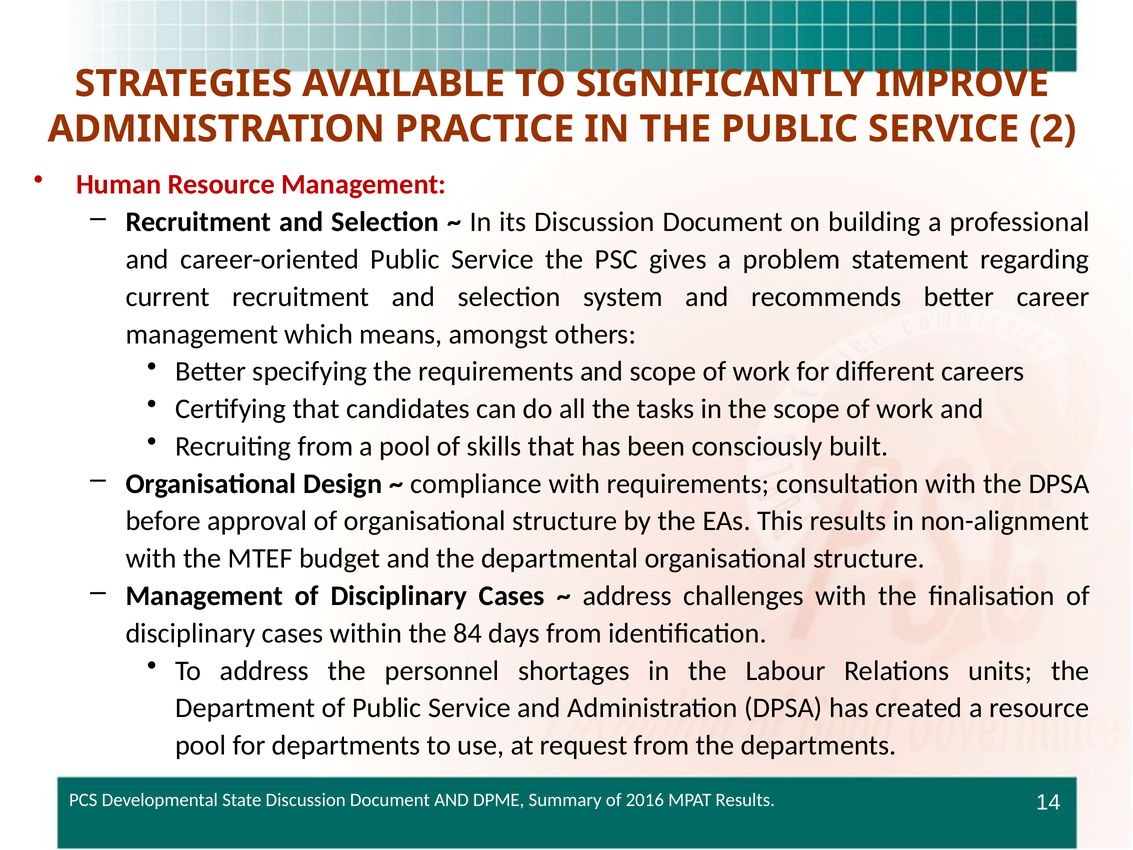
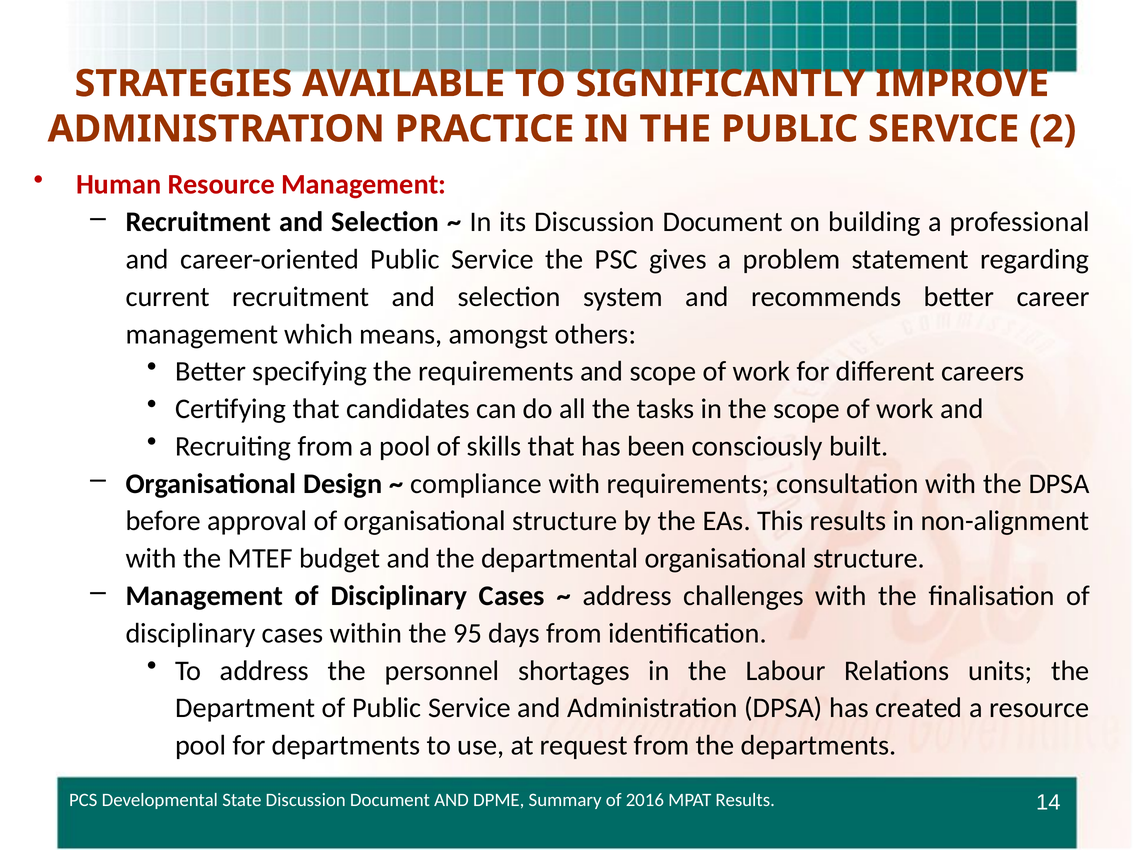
84: 84 -> 95
